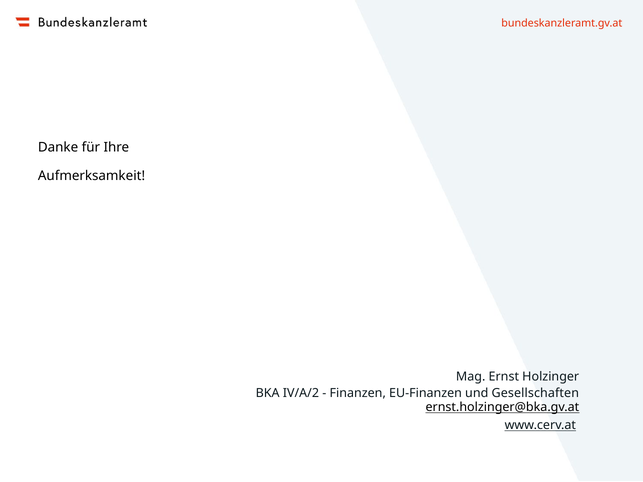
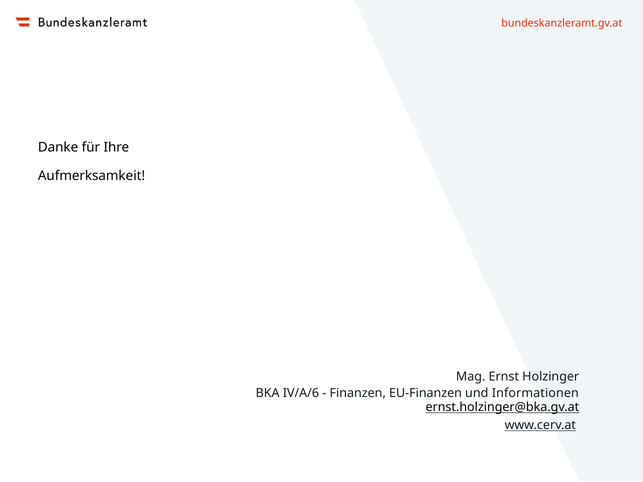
IV/A/2: IV/A/2 -> IV/A/6
Gesellschaften: Gesellschaften -> Informationen
